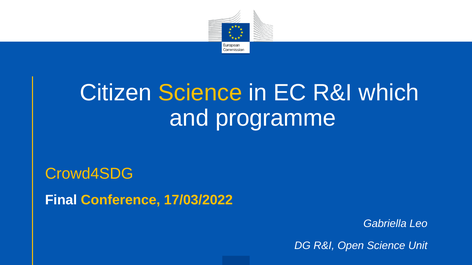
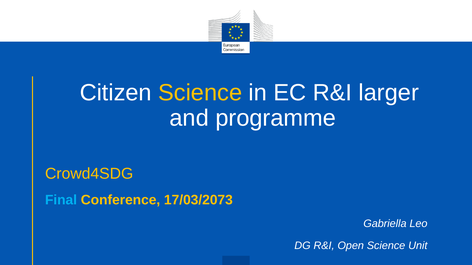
which: which -> larger
Final colour: white -> light blue
17/03/2022: 17/03/2022 -> 17/03/2073
